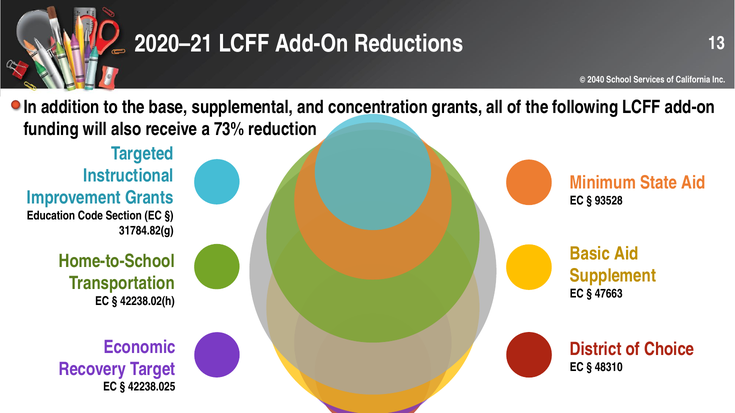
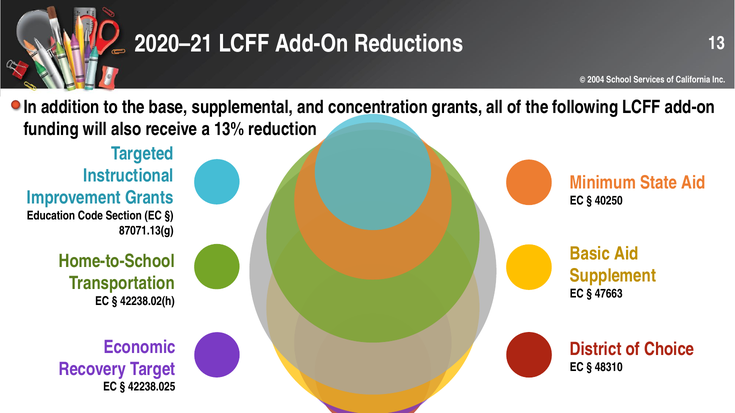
2040: 2040 -> 2004
73%: 73% -> 13%
93528: 93528 -> 40250
31784.82(g: 31784.82(g -> 87071.13(g
